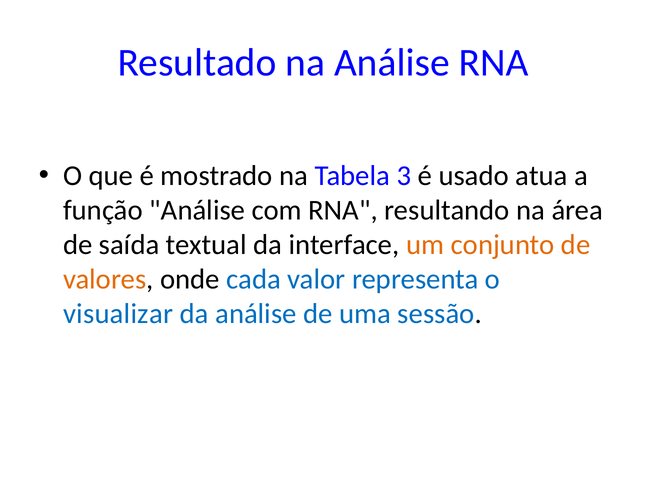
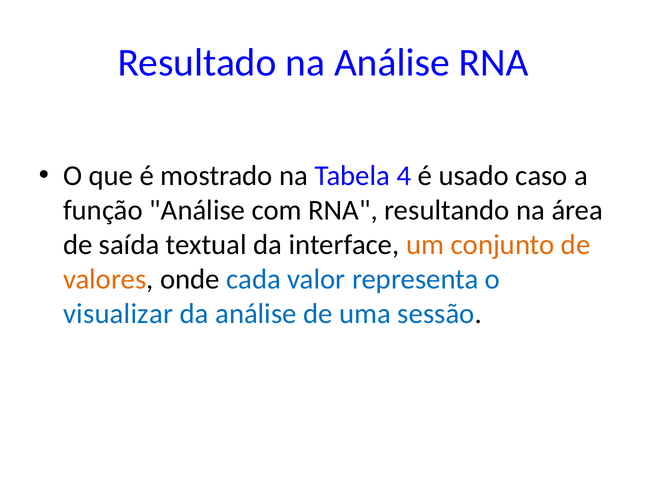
3: 3 -> 4
atua: atua -> caso
